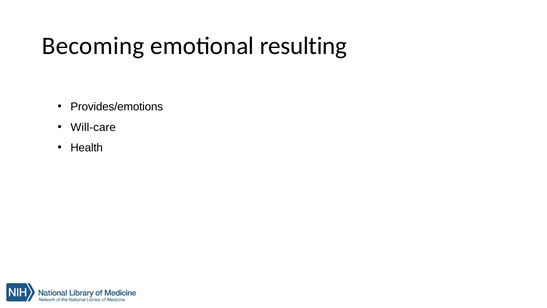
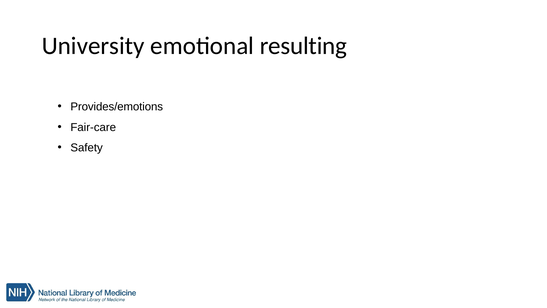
Becoming: Becoming -> University
Will-care: Will-care -> Fair-care
Health: Health -> Safety
